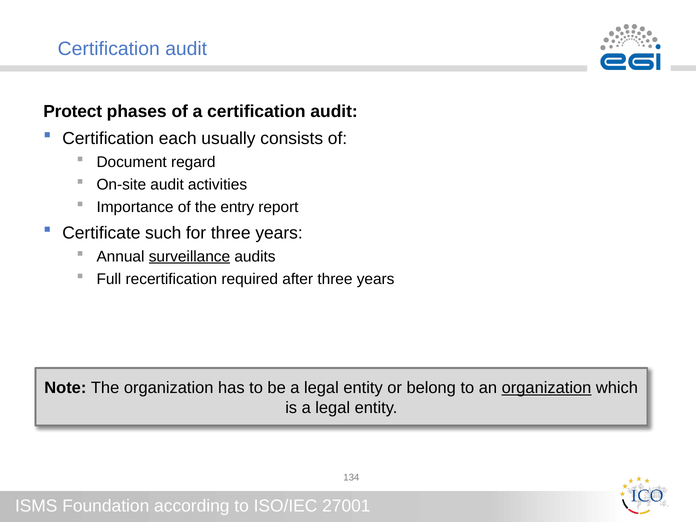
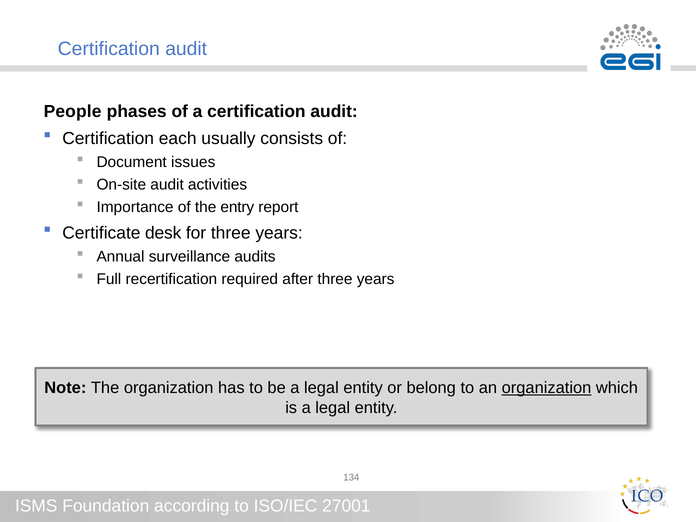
Protect: Protect -> People
regard: regard -> issues
such: such -> desk
surveillance underline: present -> none
